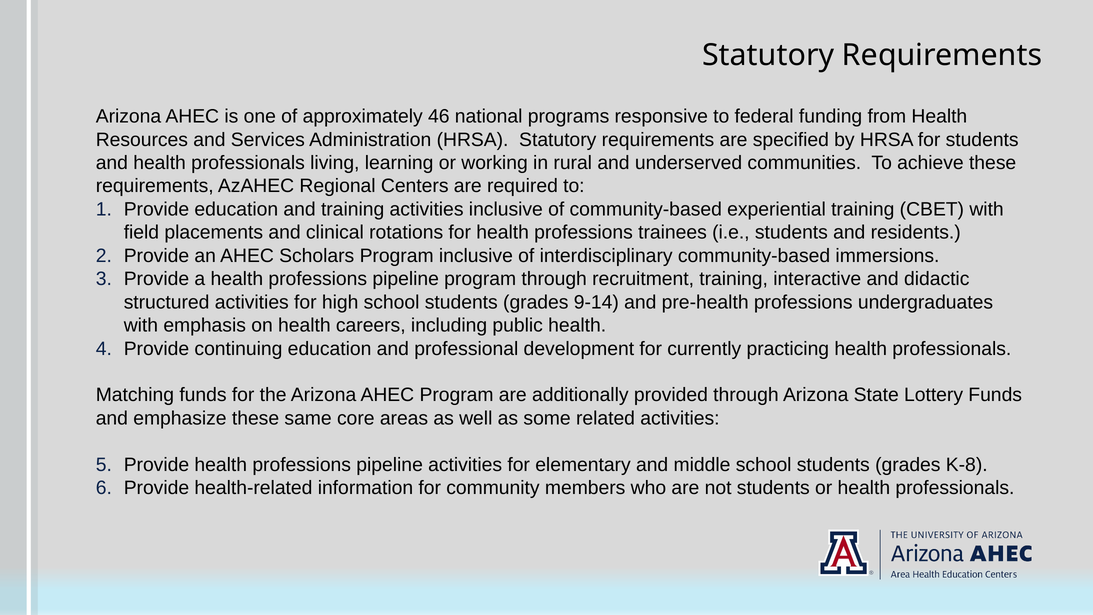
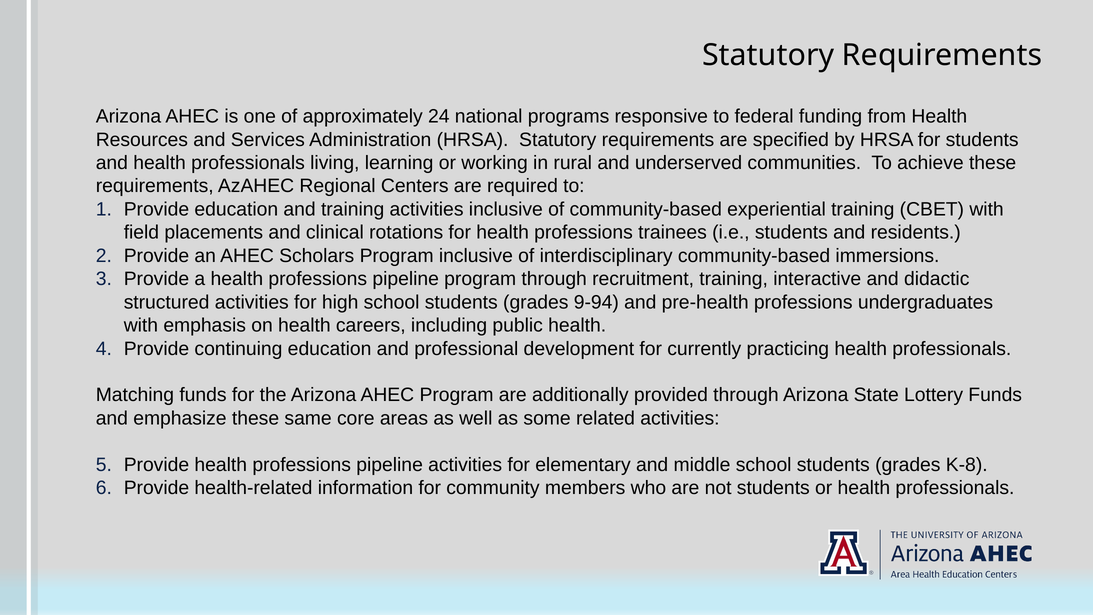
46: 46 -> 24
9-14: 9-14 -> 9-94
